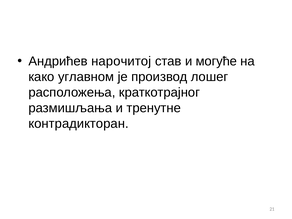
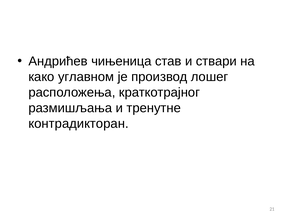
нарочитој: нарочитој -> чињеница
могуће: могуће -> ствари
